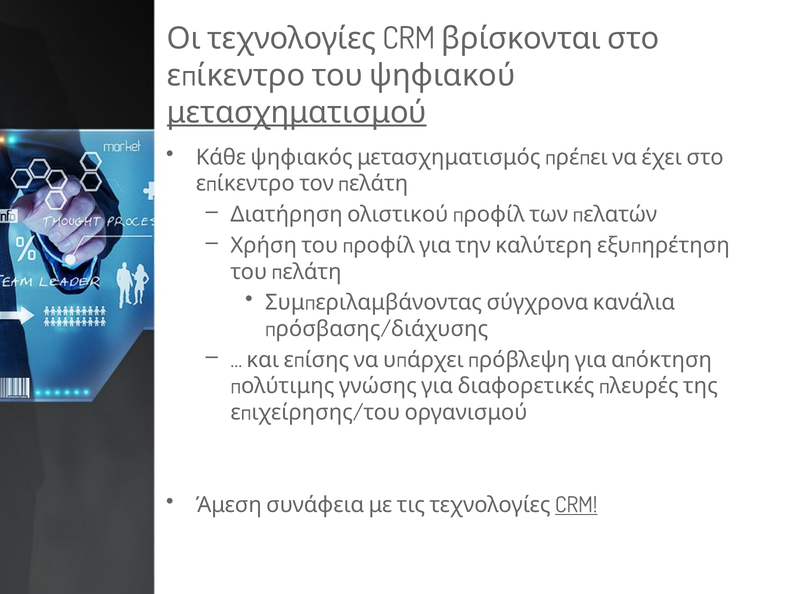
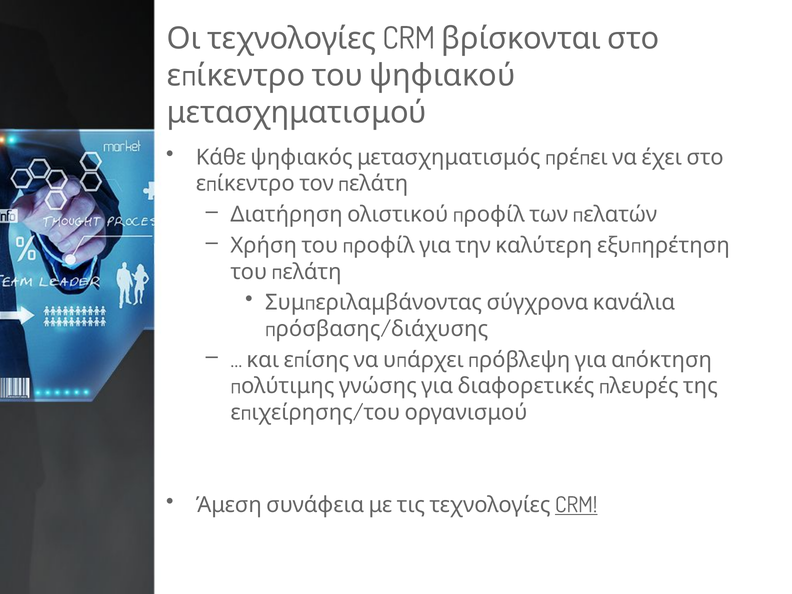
μετασχηματισμού underline: present -> none
